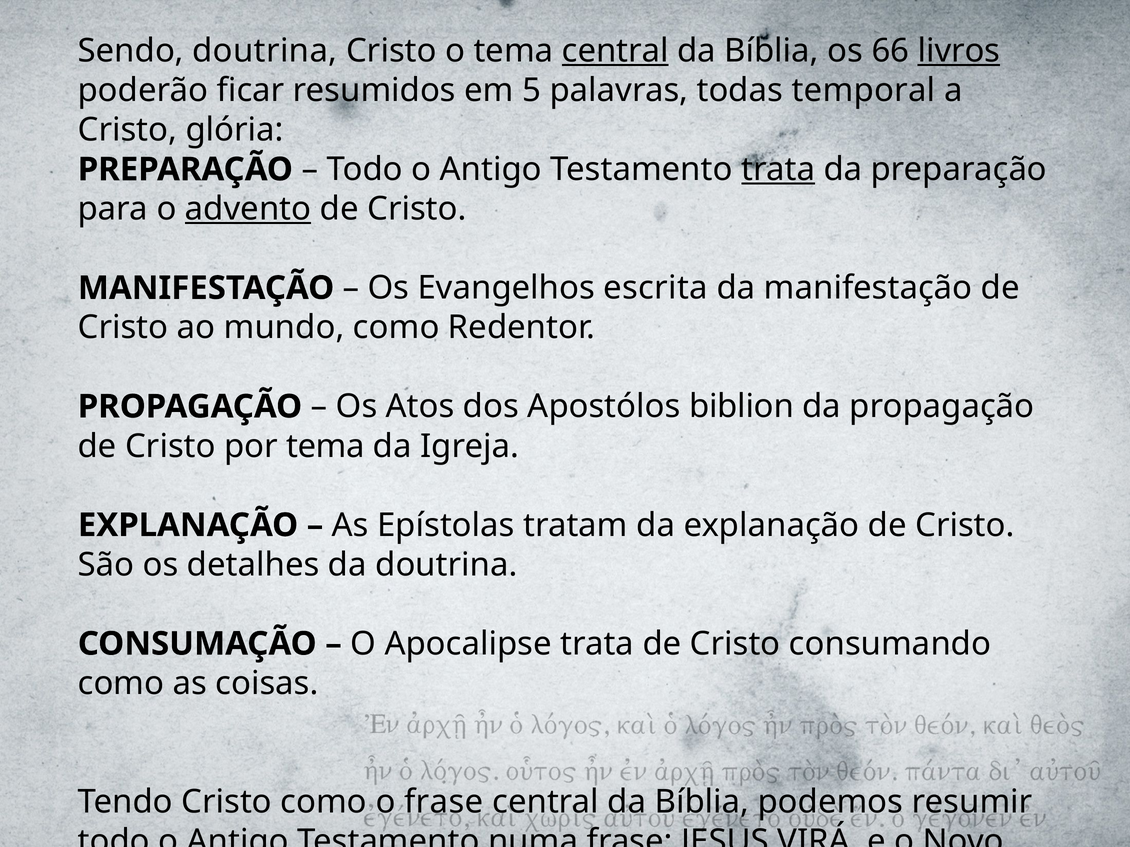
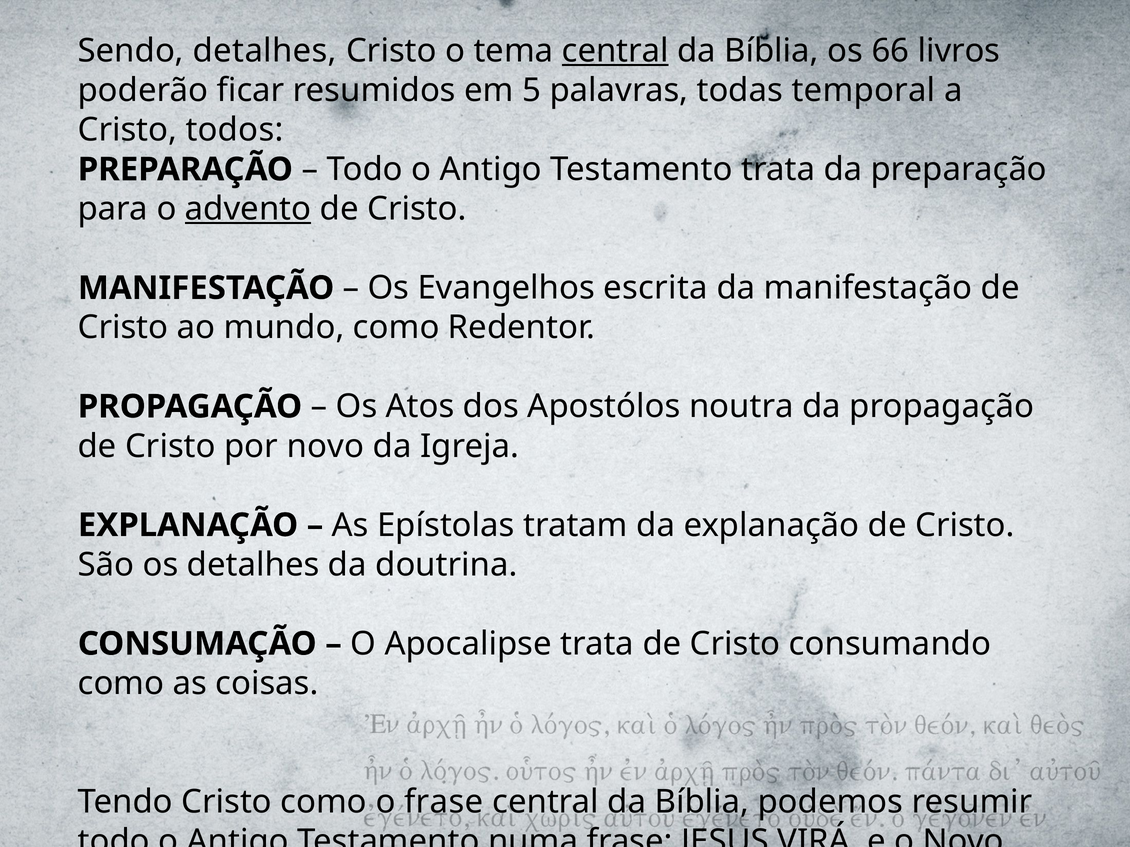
Sendo doutrina: doutrina -> detalhes
livros underline: present -> none
glória: glória -> todos
trata at (778, 170) underline: present -> none
Apostólos biblion: biblion -> noutra
por tema: tema -> novo
